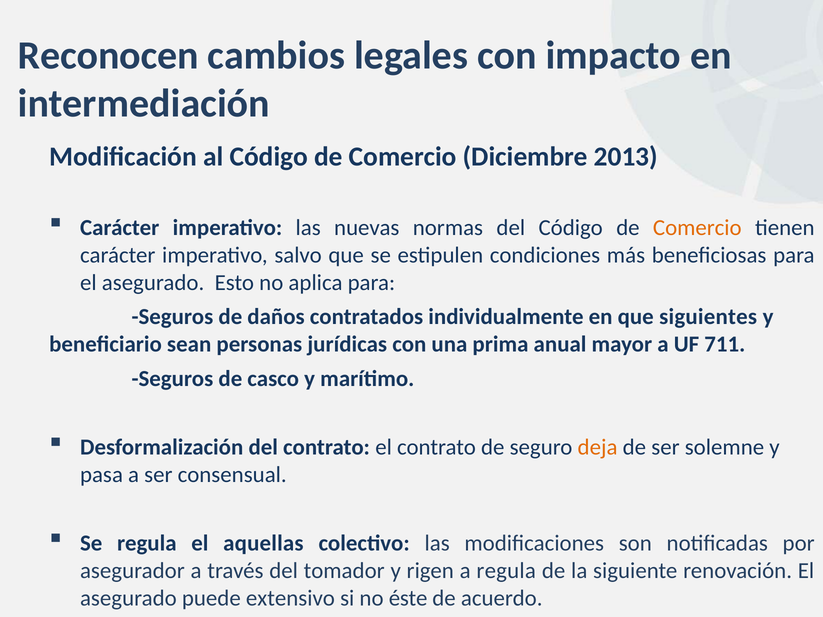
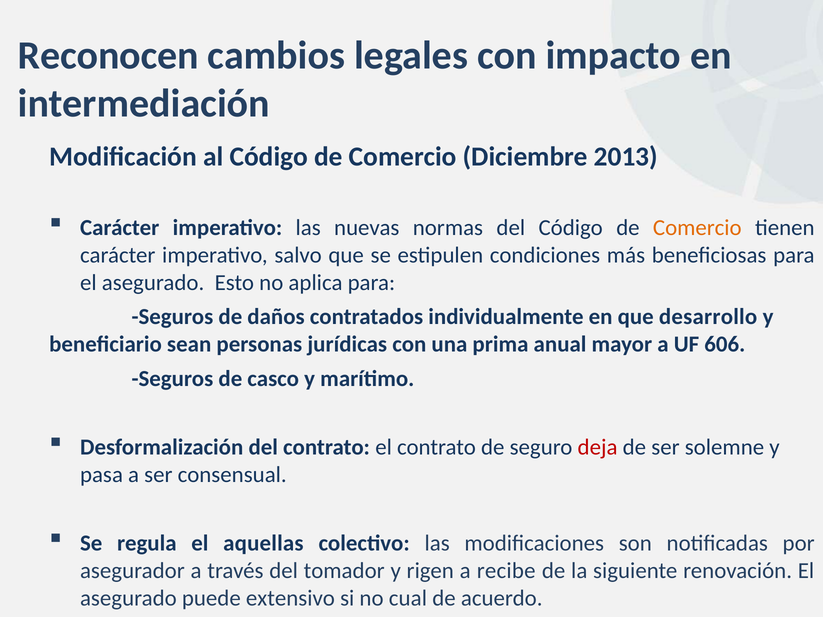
siguientes: siguientes -> desarrollo
711: 711 -> 606
deja colour: orange -> red
a regula: regula -> recibe
éste: éste -> cual
